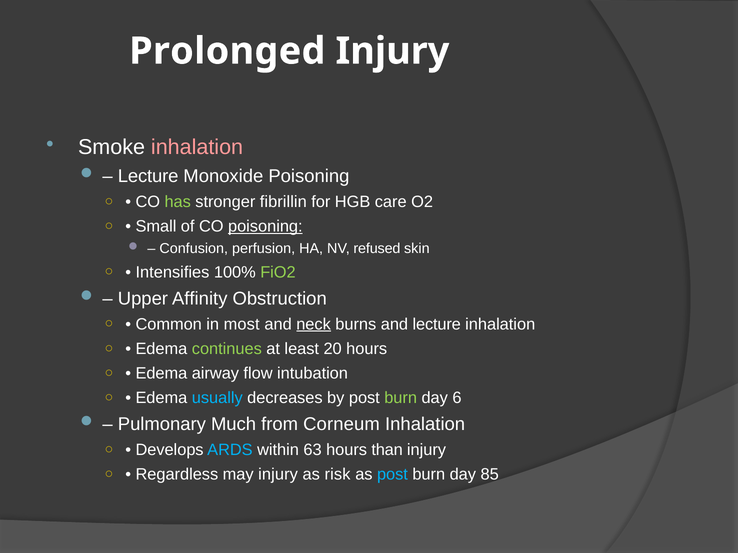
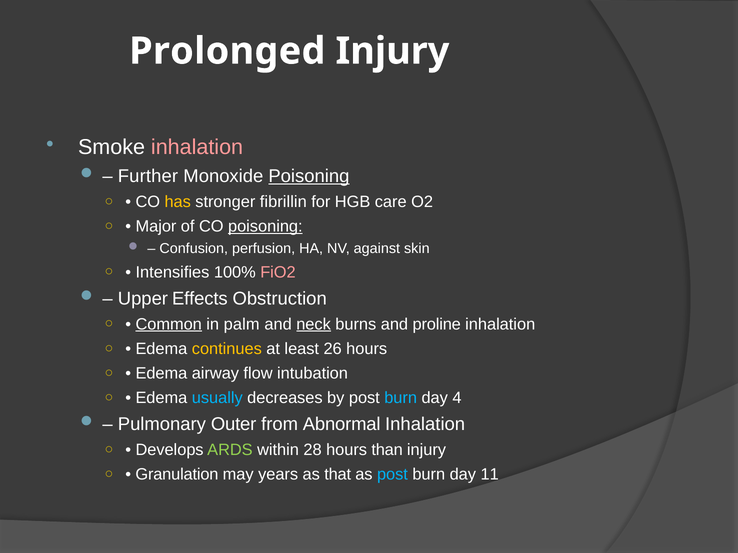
Lecture at (148, 176): Lecture -> Further
Poisoning at (309, 176) underline: none -> present
has colour: light green -> yellow
Small: Small -> Major
refused: refused -> against
FiO2 colour: light green -> pink
Affinity: Affinity -> Effects
Common underline: none -> present
most: most -> palm
and lecture: lecture -> proline
continues colour: light green -> yellow
20: 20 -> 26
burn at (401, 398) colour: light green -> light blue
6: 6 -> 4
Much: Much -> Outer
Corneum: Corneum -> Abnormal
ARDS colour: light blue -> light green
63: 63 -> 28
Regardless: Regardless -> Granulation
may injury: injury -> years
risk: risk -> that
85: 85 -> 11
